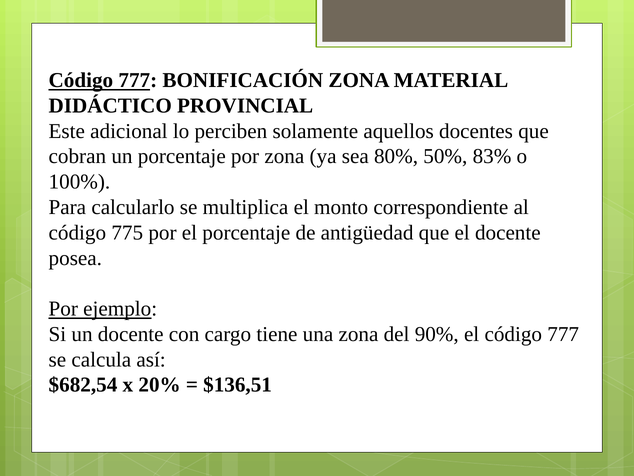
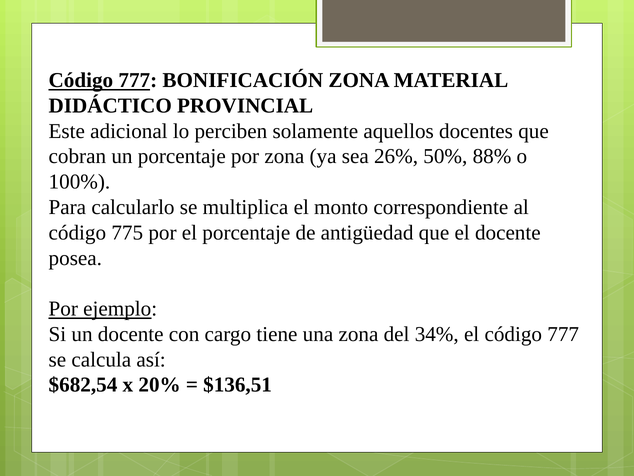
80%: 80% -> 26%
83%: 83% -> 88%
90%: 90% -> 34%
